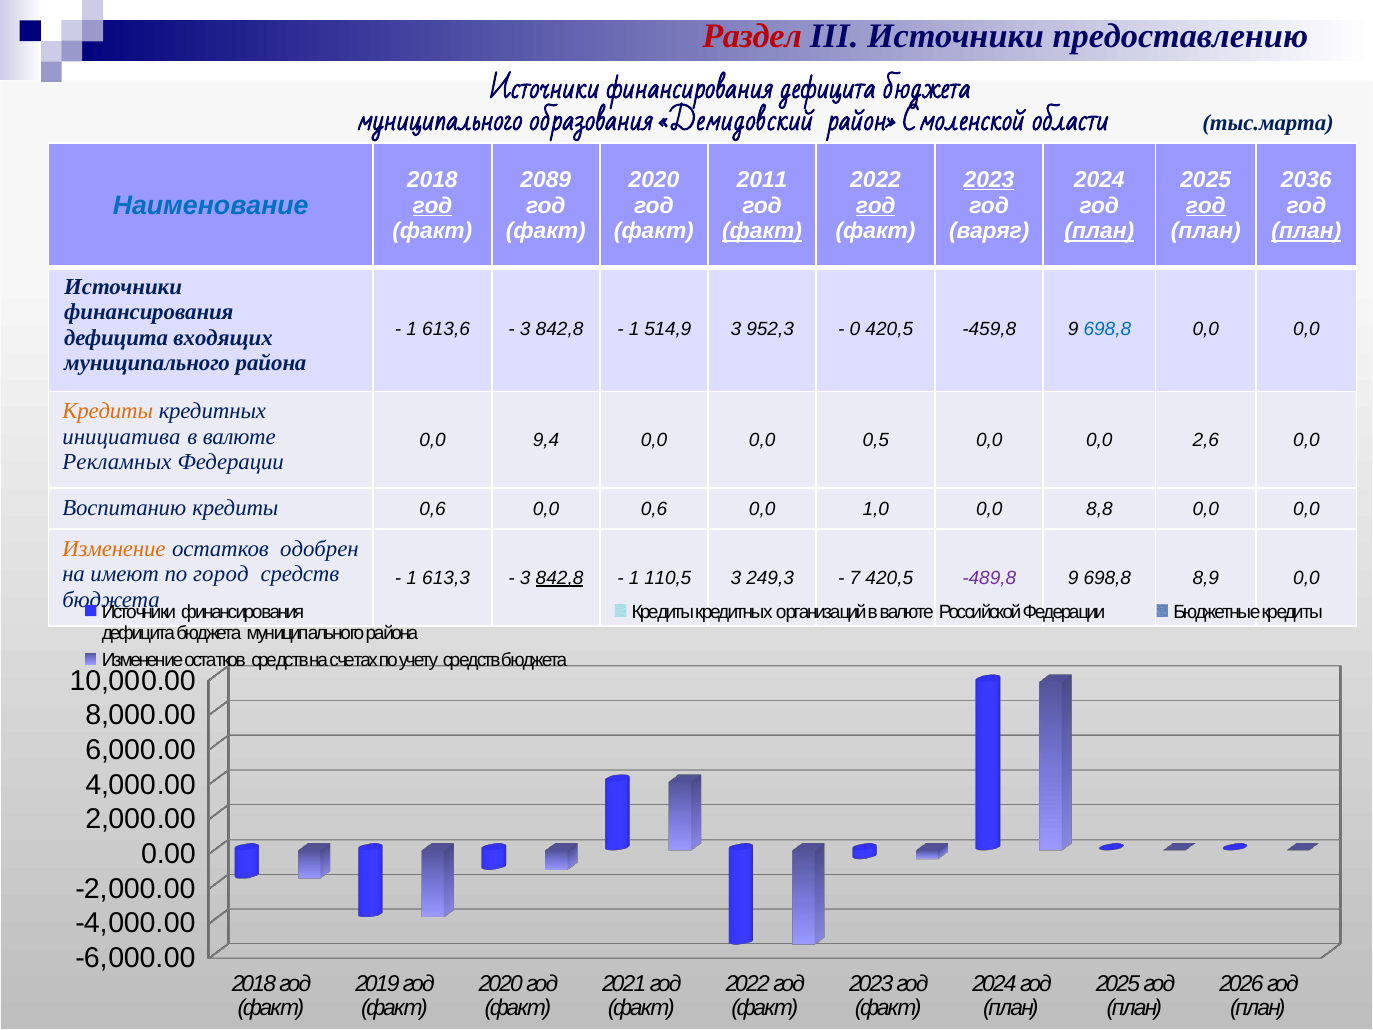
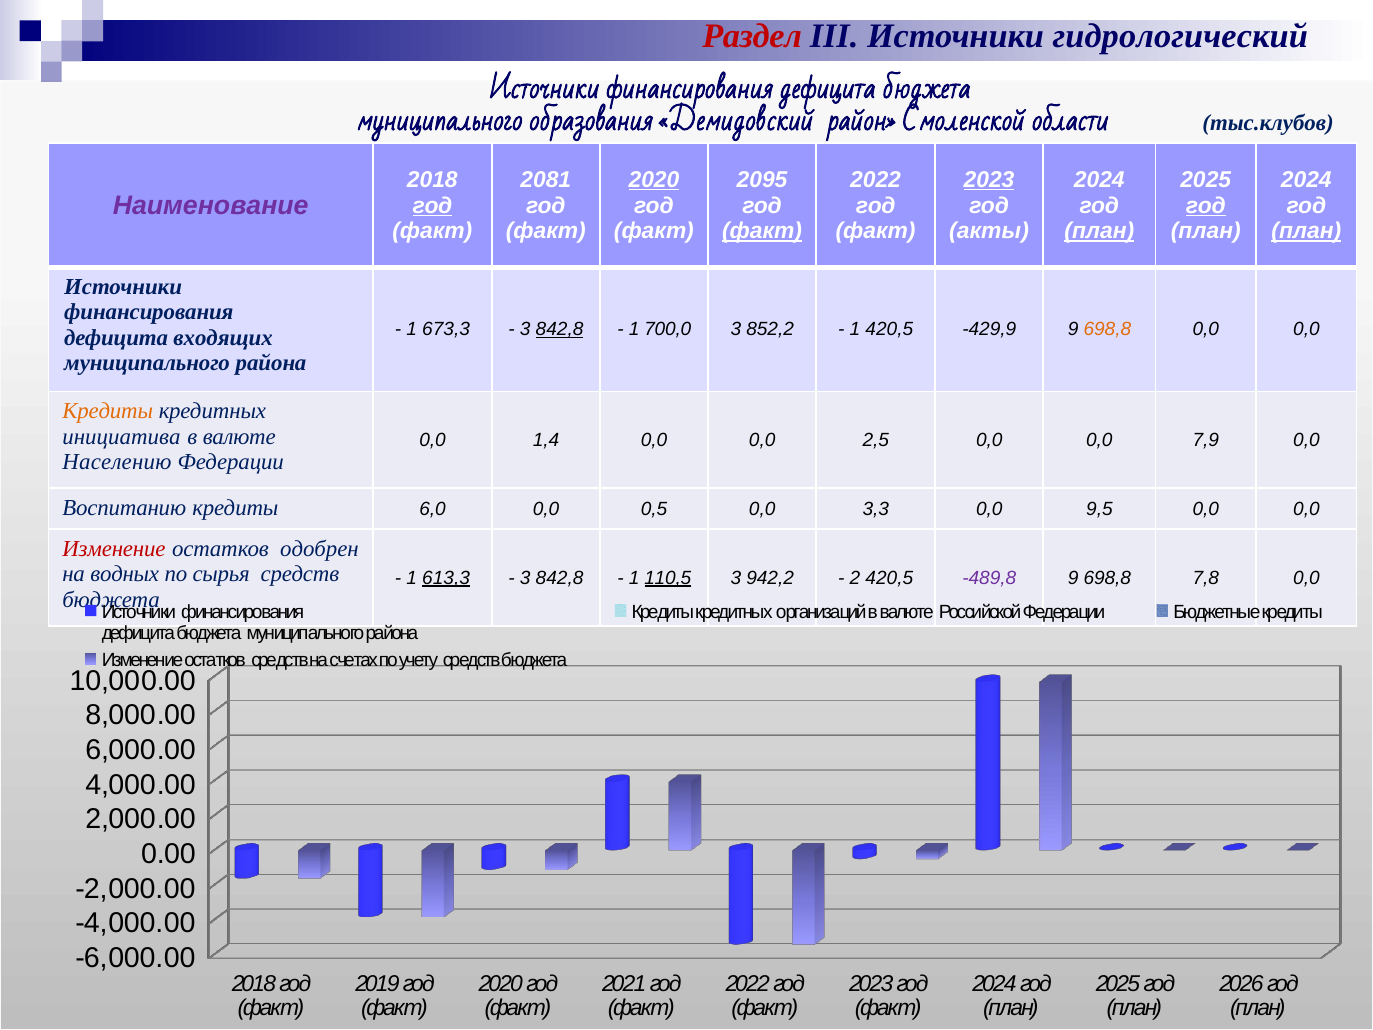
предоставлению: предоставлению -> гидрологический
тыс.марта: тыс.марта -> тыс.клубов
2089: 2089 -> 2081
2020 at (654, 180) underline: none -> present
2011: 2011 -> 2095
2036 at (1306, 180): 2036 -> 2024
Наименование colour: blue -> purple
год at (876, 205) underline: present -> none
варяг: варяг -> акты
613,6: 613,6 -> 673,3
842,8 at (560, 329) underline: none -> present
514,9: 514,9 -> 700,0
952,3: 952,3 -> 852,2
0 at (855, 329): 0 -> 1
-459,8: -459,8 -> -429,9
698,8 at (1107, 329) colour: blue -> orange
9,4: 9,4 -> 1,4
0,5: 0,5 -> 2,5
2,6: 2,6 -> 7,9
Рекламных: Рекламных -> Населению
кредиты 0,6: 0,6 -> 6,0
0,0 0,6: 0,6 -> 0,5
1,0: 1,0 -> 3,3
8,8: 8,8 -> 9,5
Изменение at (114, 549) colour: orange -> red
имеют: имеют -> водных
город: город -> сырья
613,3 underline: none -> present
842,8 at (560, 578) underline: present -> none
110,5 underline: none -> present
249,3: 249,3 -> 942,2
7: 7 -> 2
8,9: 8,9 -> 7,8
